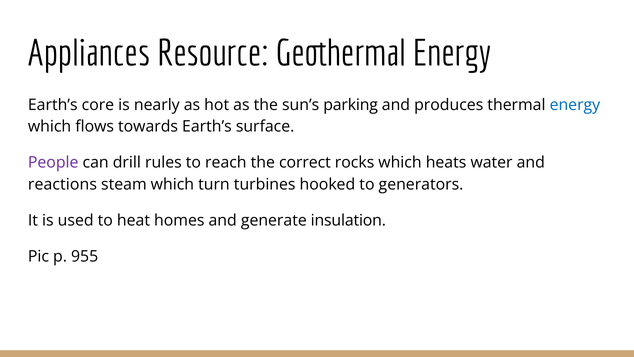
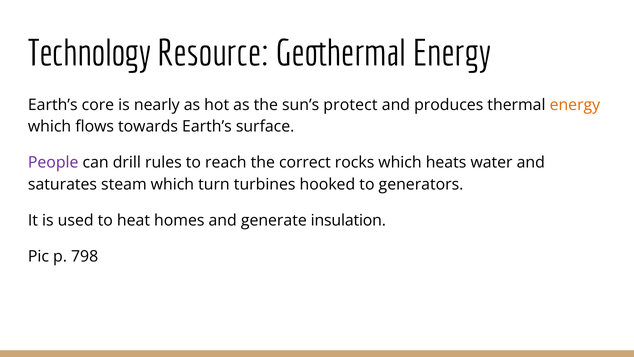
Appliances: Appliances -> Technology
parking: parking -> protect
energy at (575, 105) colour: blue -> orange
reactions: reactions -> saturates
955: 955 -> 798
